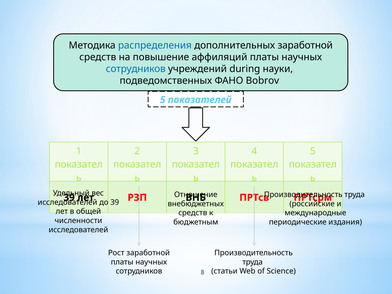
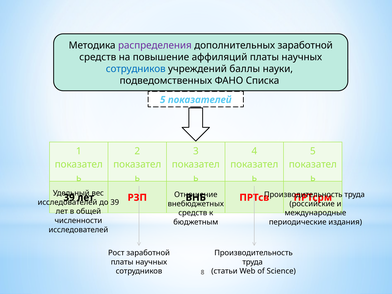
распределения colour: blue -> purple
during: during -> баллы
Bobrov: Bobrov -> Списка
